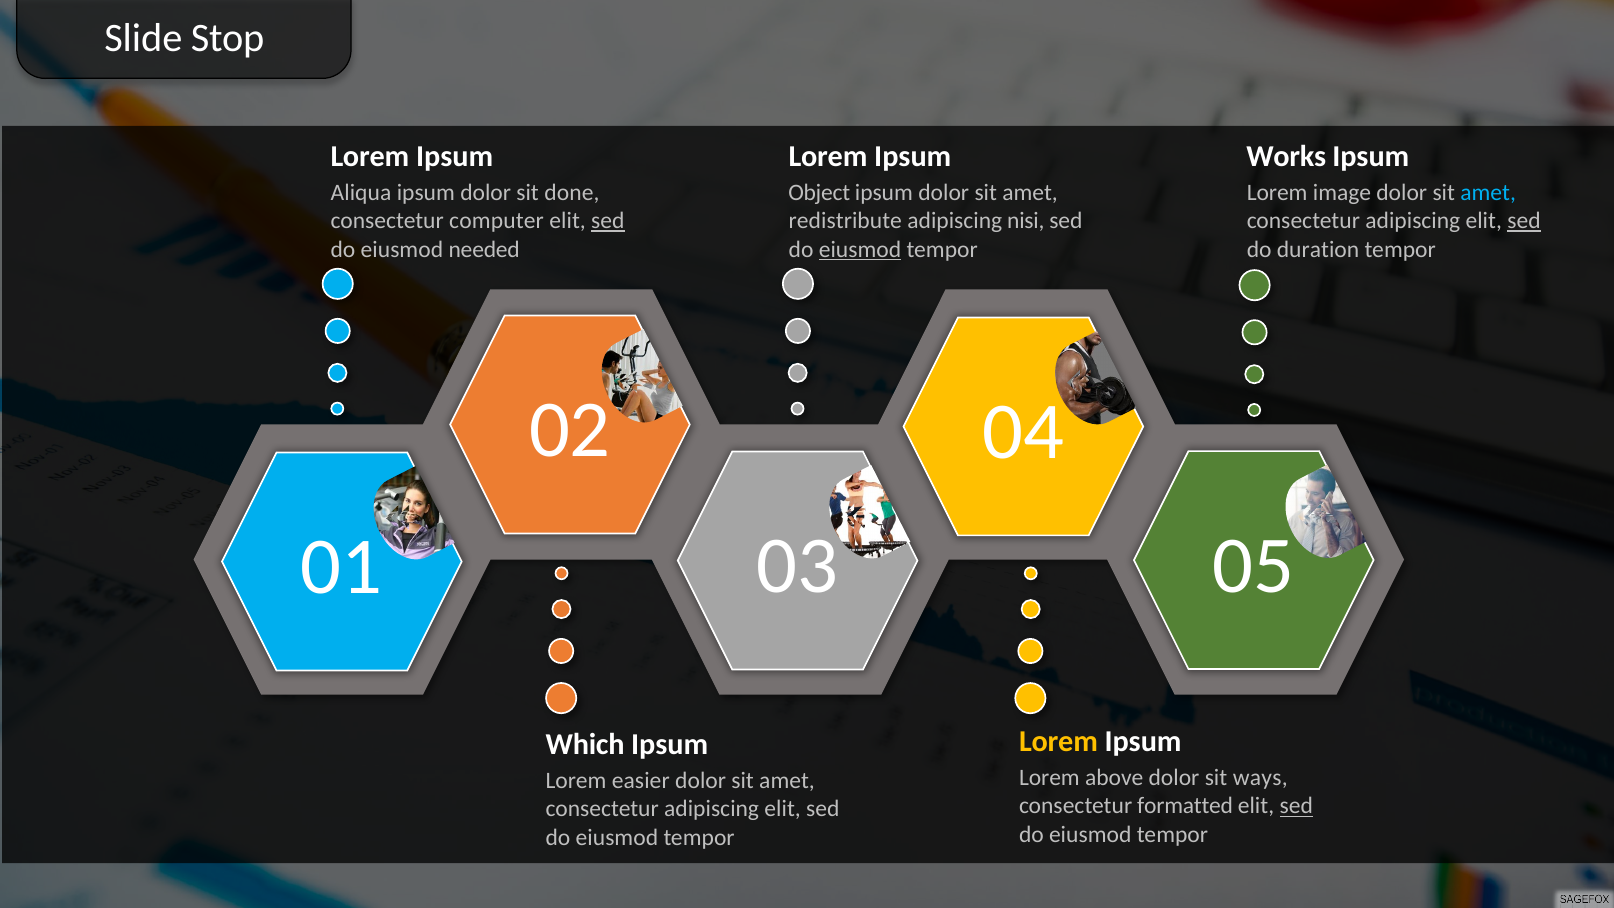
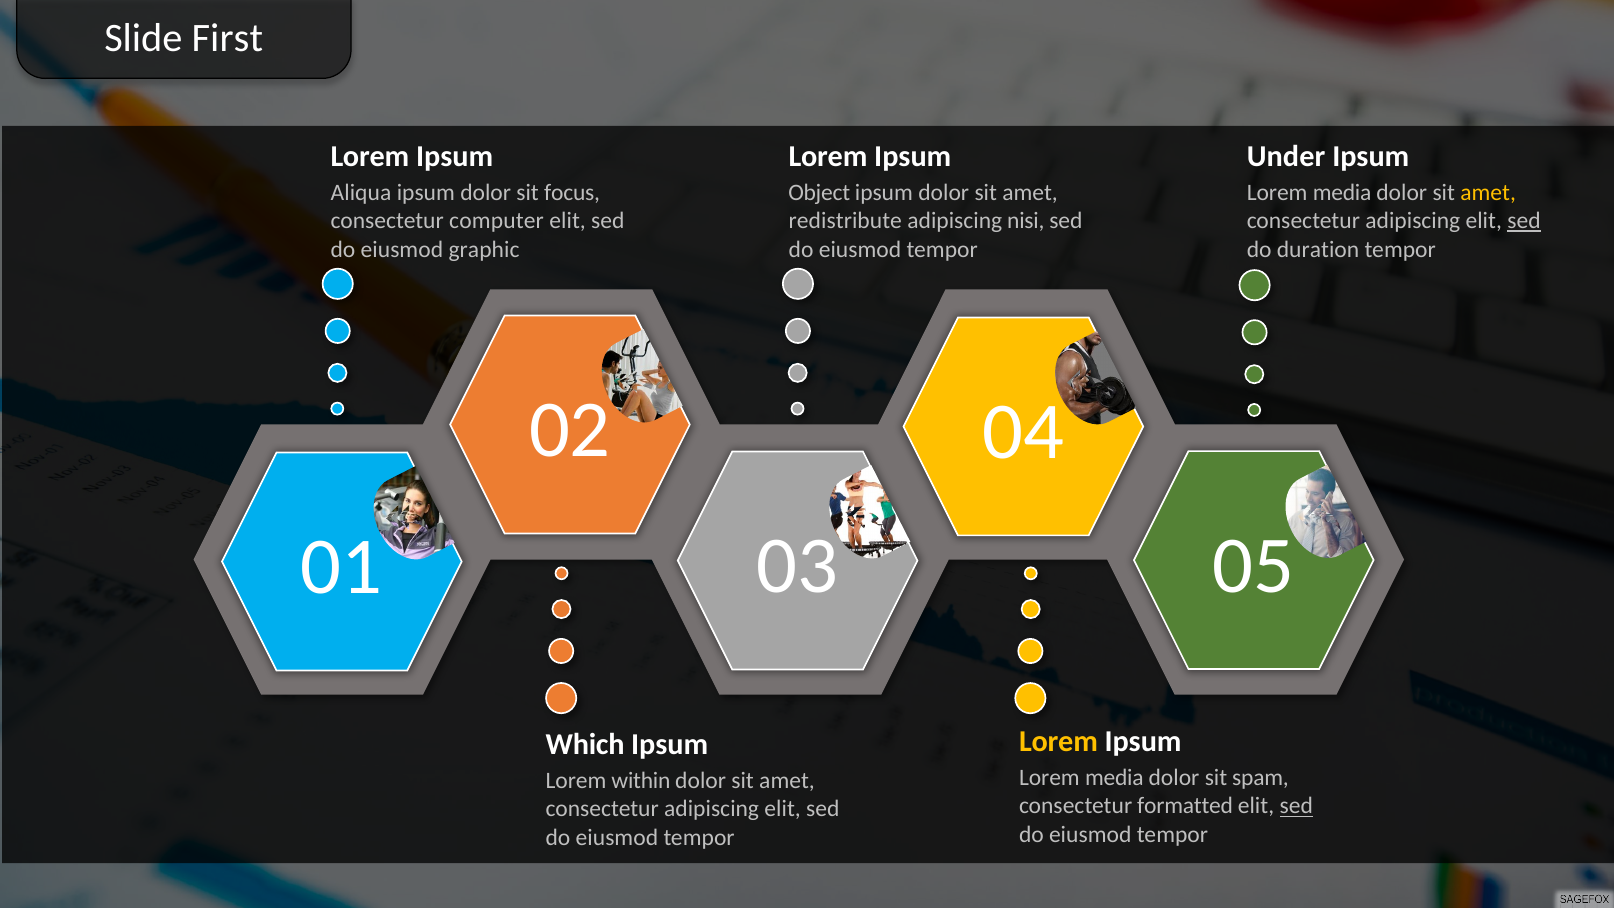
Stop: Stop -> First
Works: Works -> Under
done: done -> focus
image at (1342, 193): image -> media
amet at (1488, 193) colour: light blue -> yellow
sed at (608, 221) underline: present -> none
needed: needed -> graphic
eiusmod at (860, 249) underline: present -> none
above at (1114, 778): above -> media
ways: ways -> spam
easier: easier -> within
